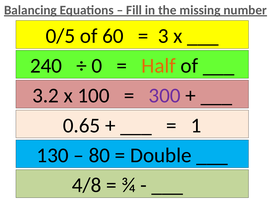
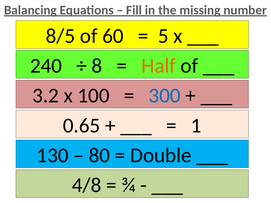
0/5: 0/5 -> 8/5
3: 3 -> 5
0: 0 -> 8
300 colour: purple -> blue
